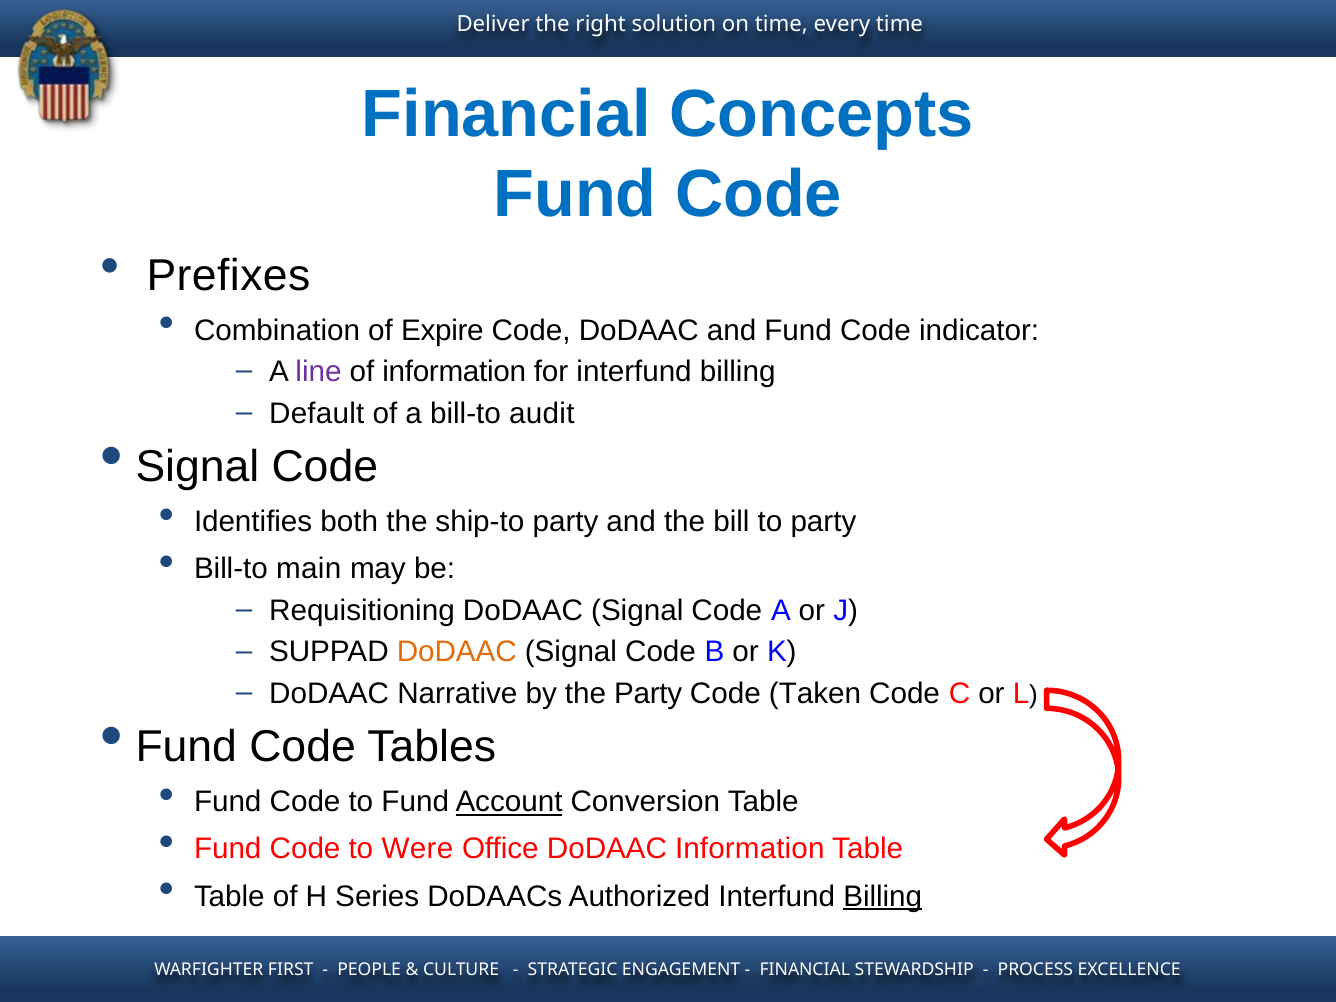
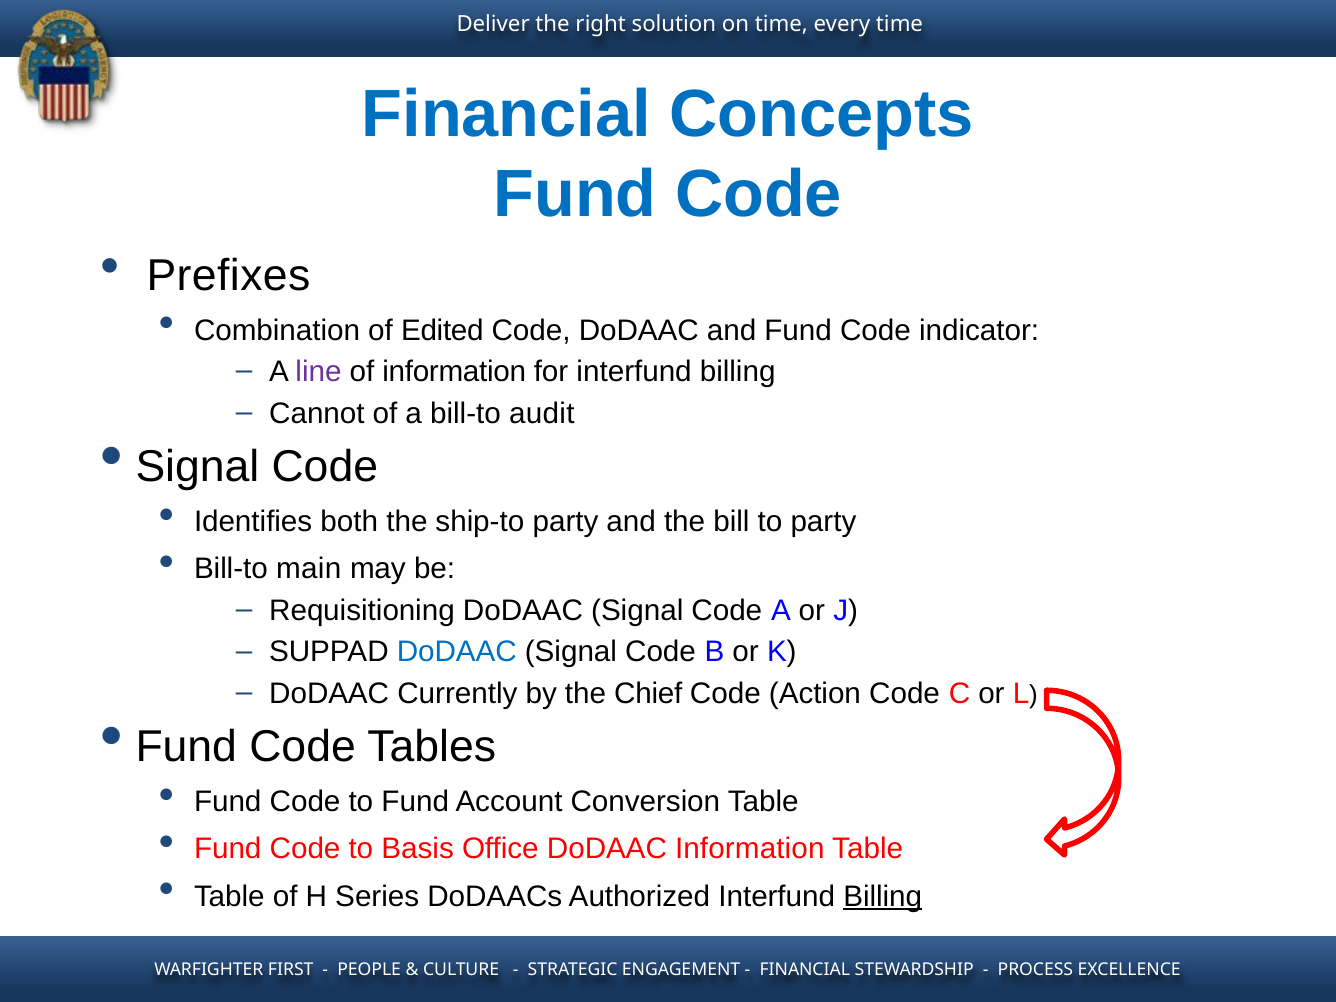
Expire: Expire -> Edited
Default: Default -> Cannot
DoDAAC at (457, 652) colour: orange -> blue
Narrative: Narrative -> Currently
the Party: Party -> Chief
Taken: Taken -> Action
Account underline: present -> none
Were: Were -> Basis
